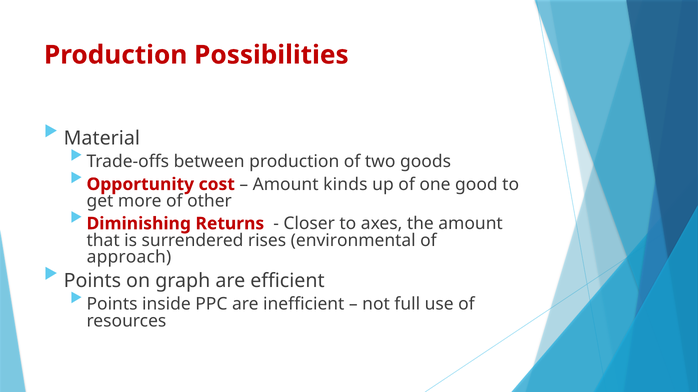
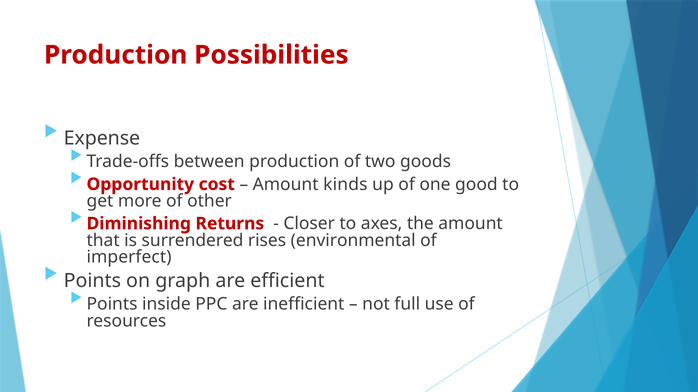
Material: Material -> Expense
approach: approach -> imperfect
